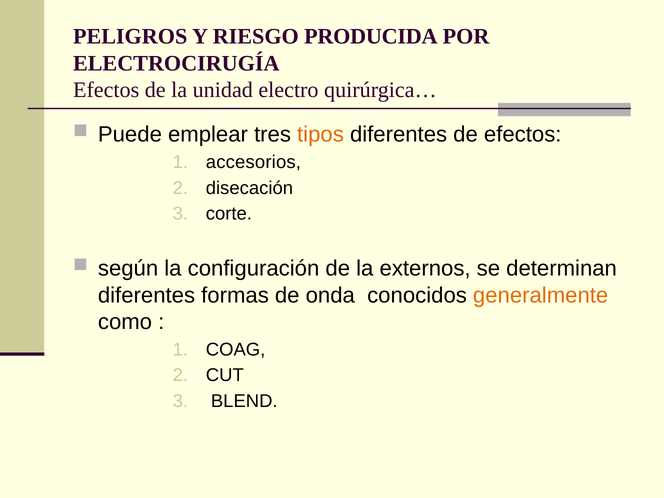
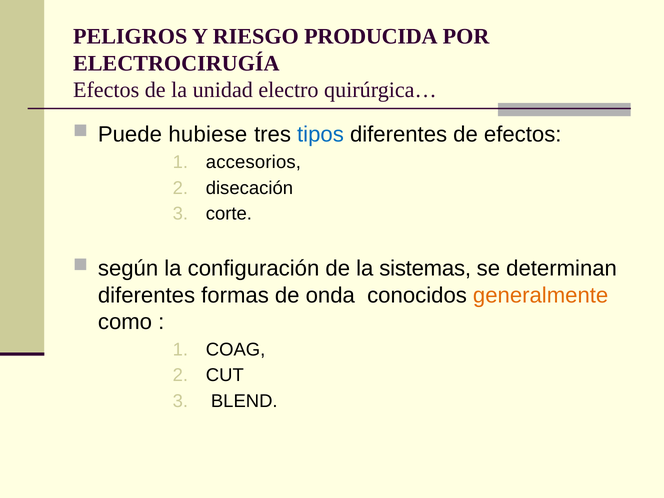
emplear: emplear -> hubiese
tipos colour: orange -> blue
externos: externos -> sistemas
